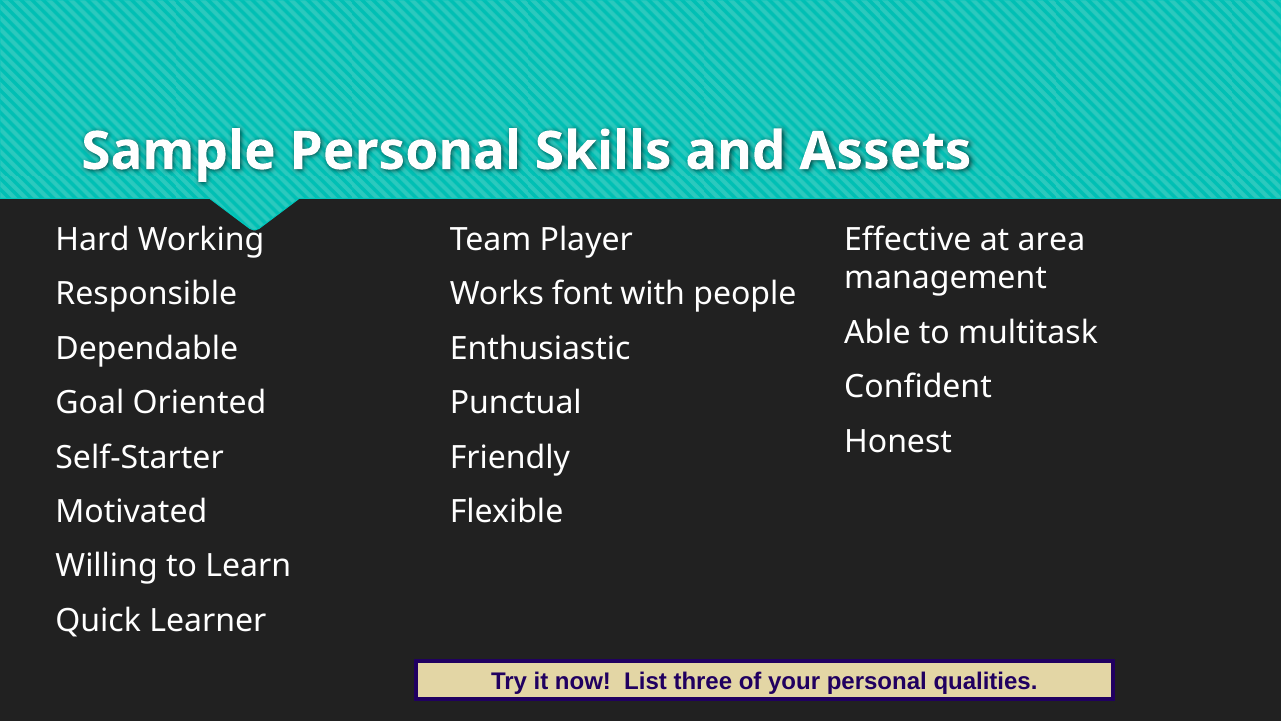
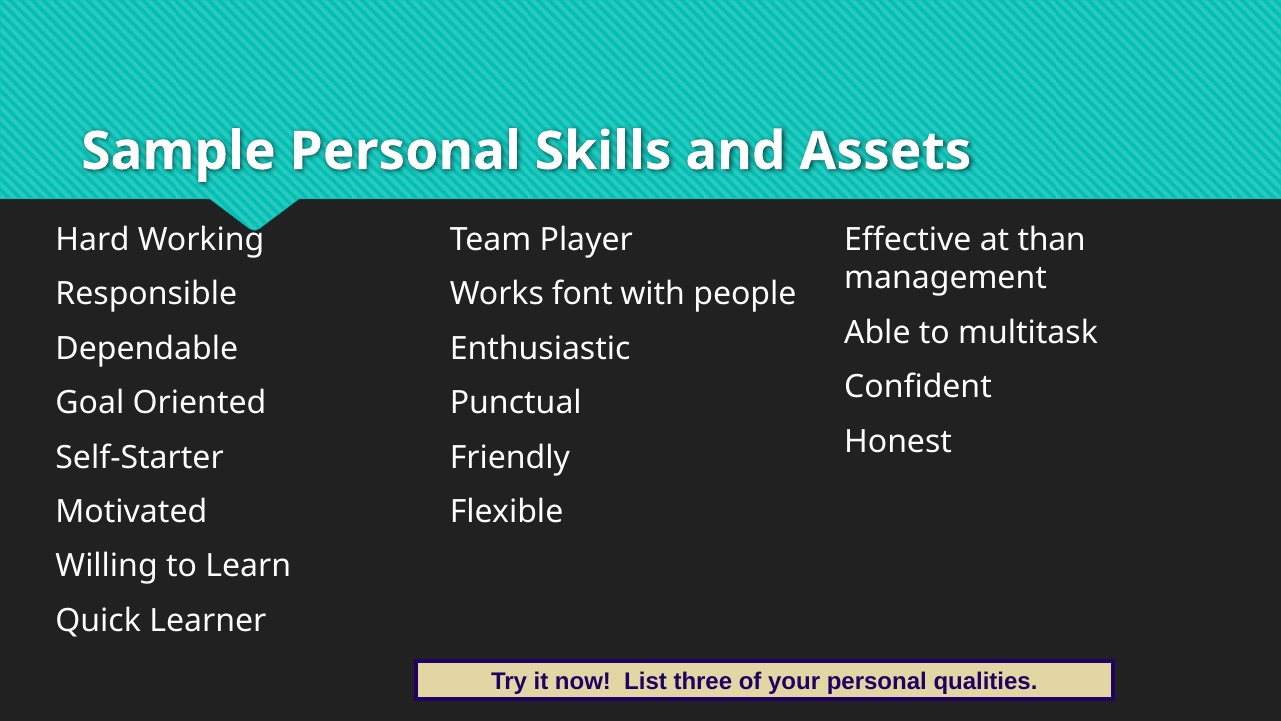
area: area -> than
